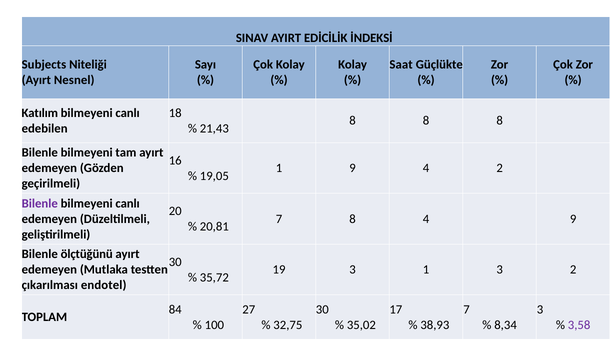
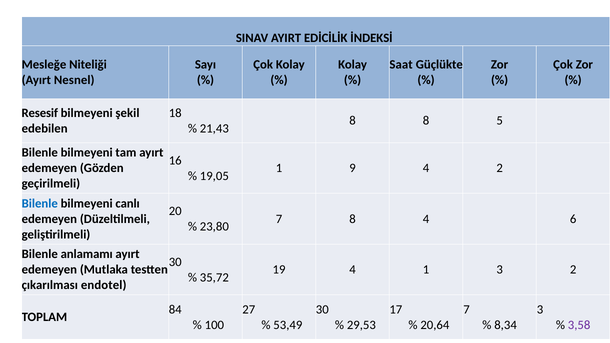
Subjects: Subjects -> Mesleğe
Katılım: Katılım -> Resesif
canlı at (128, 113): canlı -> şekil
8 8 8: 8 -> 5
Bilenle at (40, 203) colour: purple -> blue
4 9: 9 -> 6
20,81: 20,81 -> 23,80
ölçtüğünü: ölçtüğünü -> anlamamı
19 3: 3 -> 4
32,75: 32,75 -> 53,49
35,02: 35,02 -> 29,53
38,93: 38,93 -> 20,64
